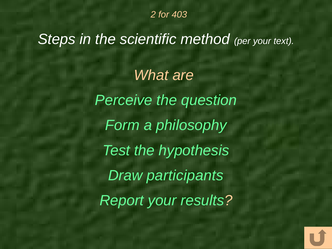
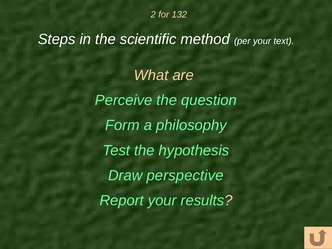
403: 403 -> 132
participants: participants -> perspective
